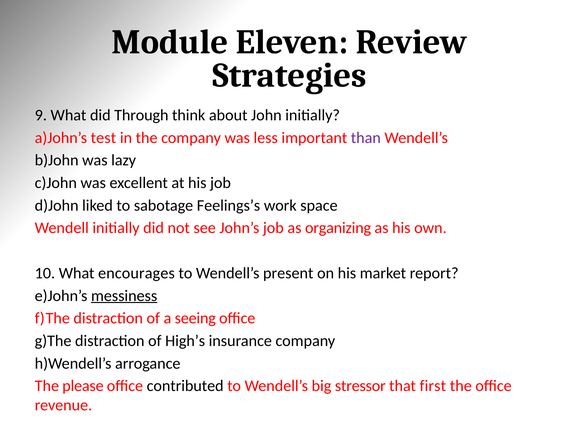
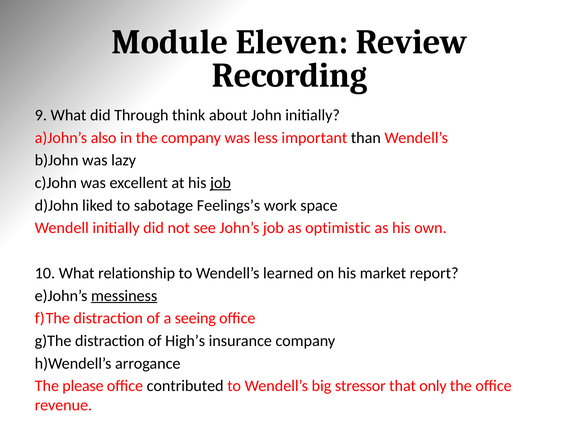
Strategies: Strategies -> Recording
test: test -> also
than colour: purple -> black
job at (221, 183) underline: none -> present
organizing: organizing -> optimistic
encourages: encourages -> relationship
present: present -> learned
first: first -> only
